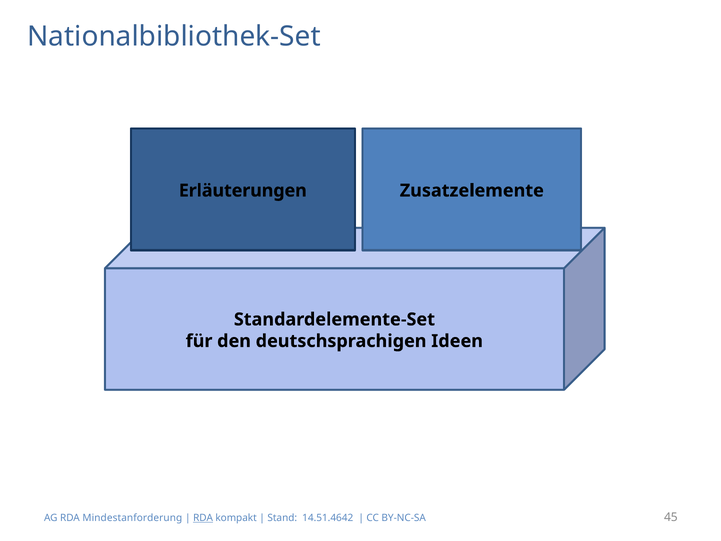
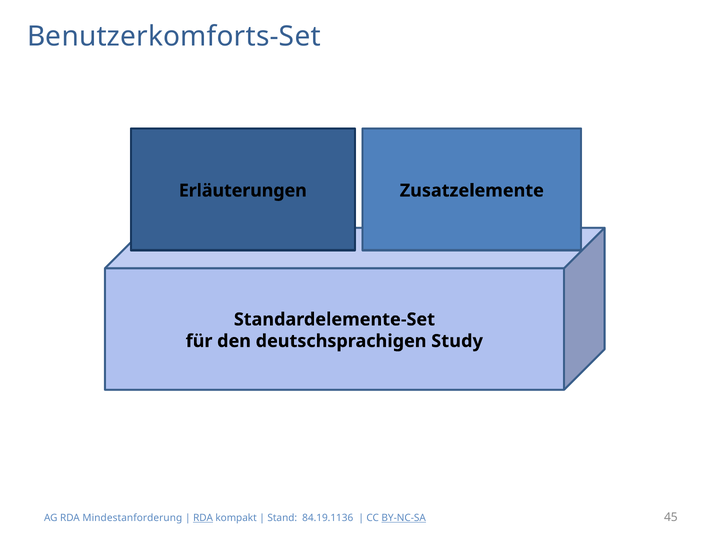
Nationalbibliothek-Set: Nationalbibliothek-Set -> Benutzerkomforts-Set
Ideen: Ideen -> Study
14.51.4642: 14.51.4642 -> 84.19.1136
BY-NC-SA underline: none -> present
